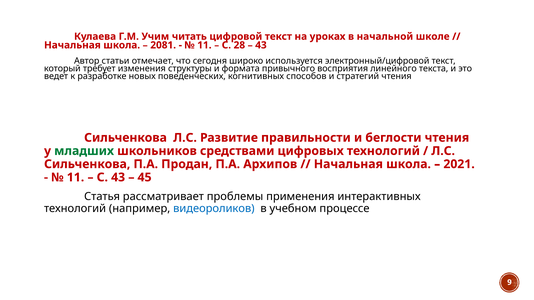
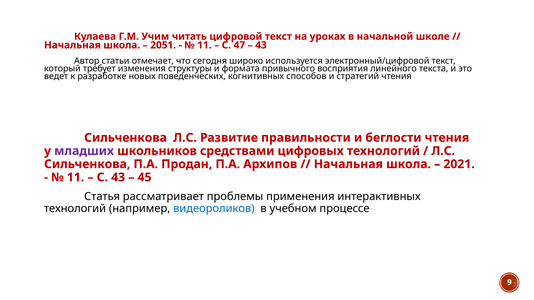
2081: 2081 -> 2051
28: 28 -> 47
младших colour: green -> purple
